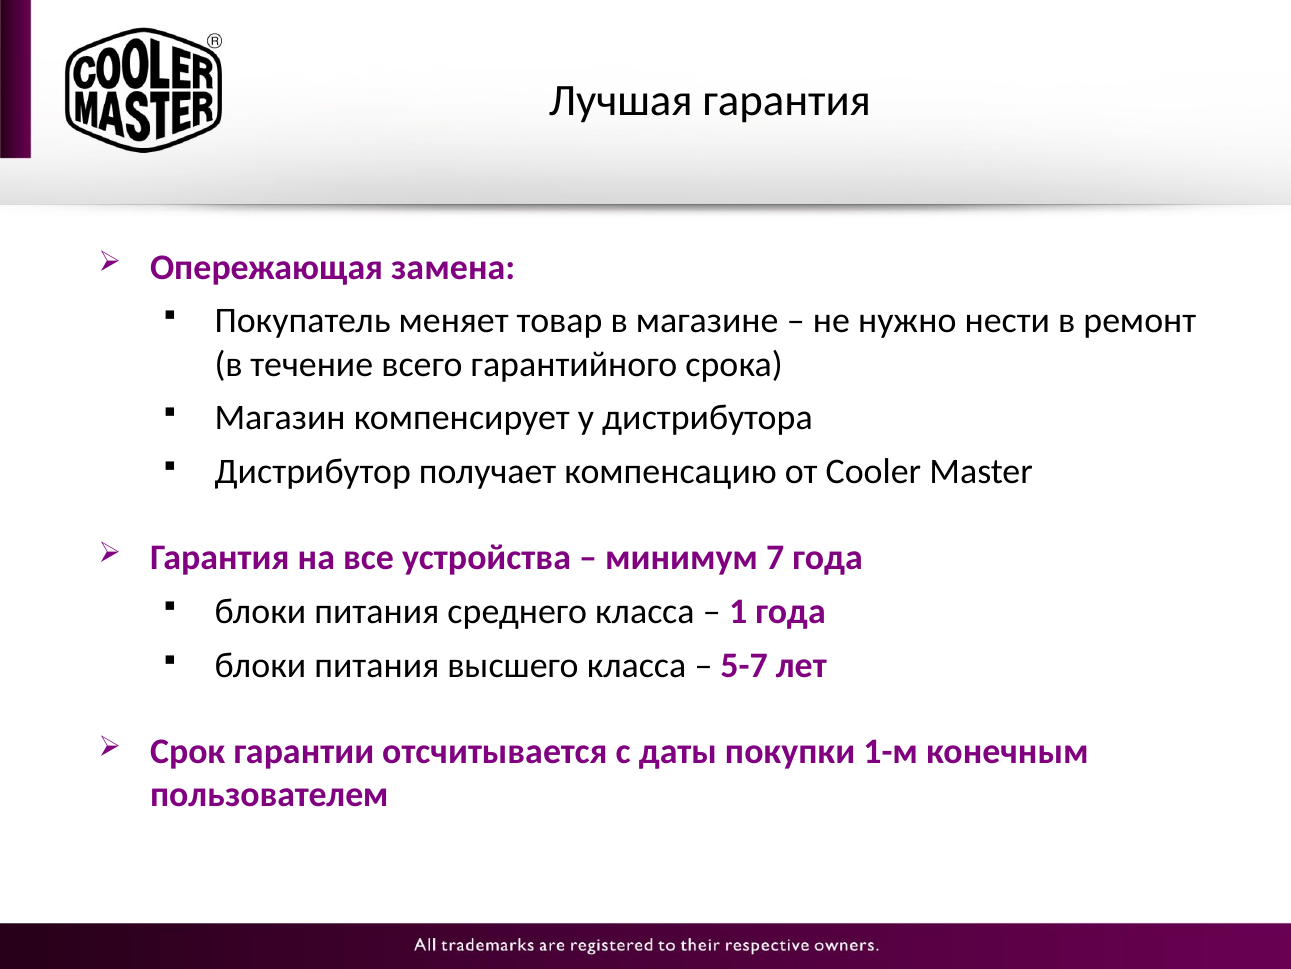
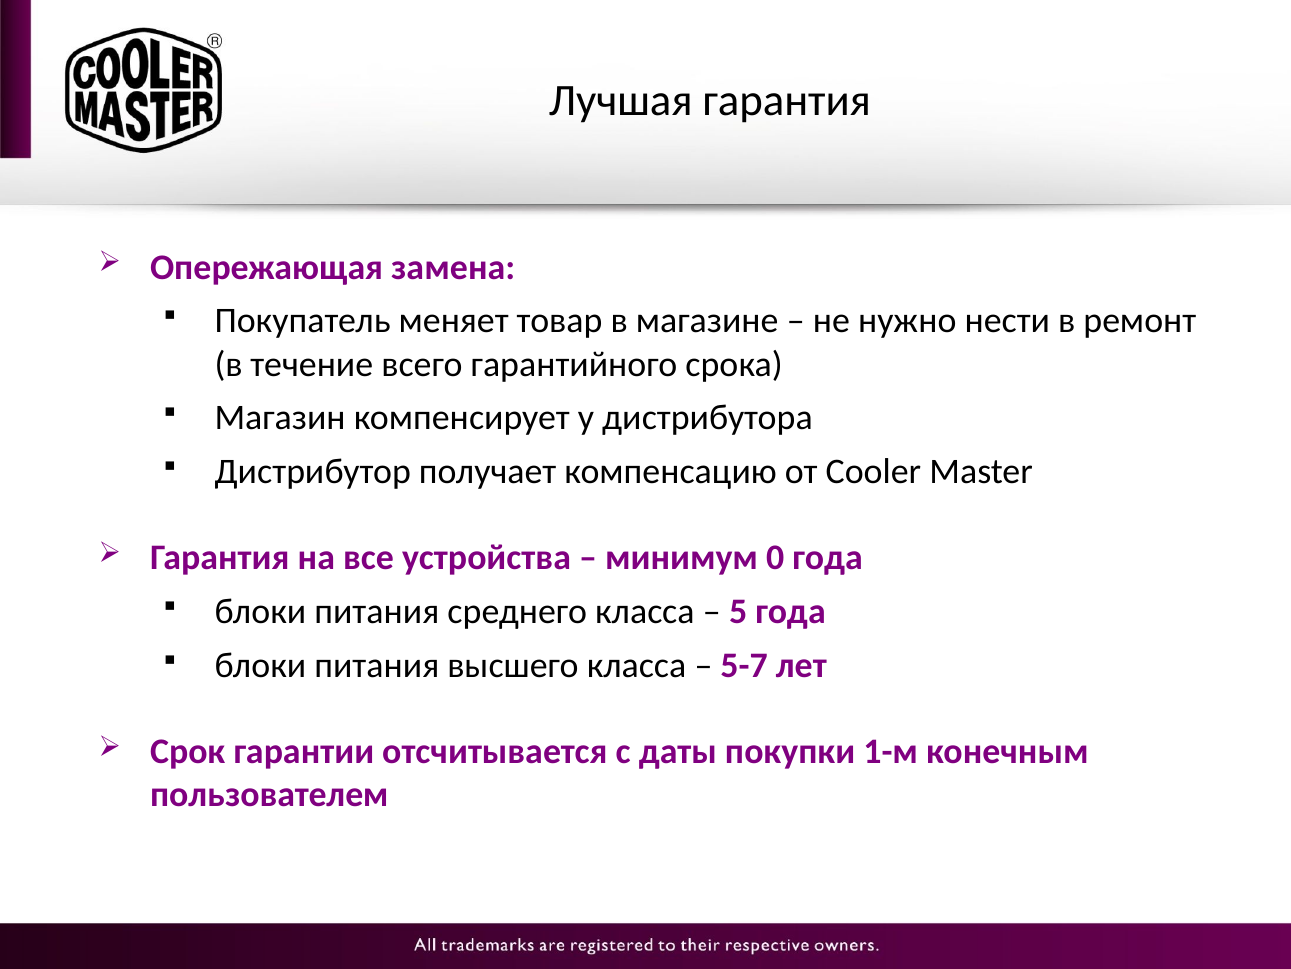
7: 7 -> 0
1: 1 -> 5
